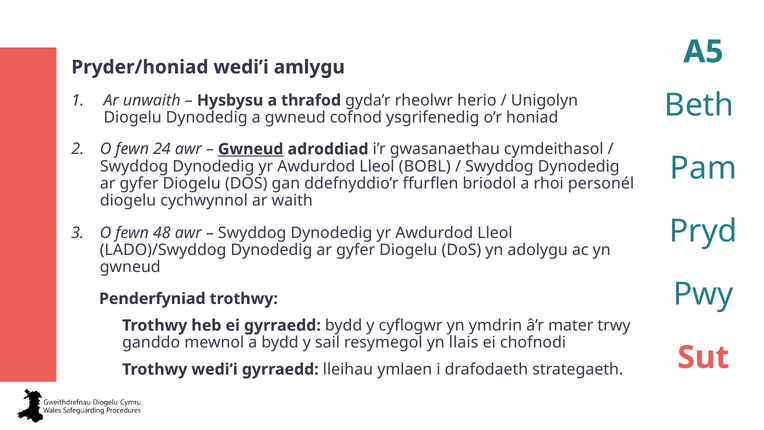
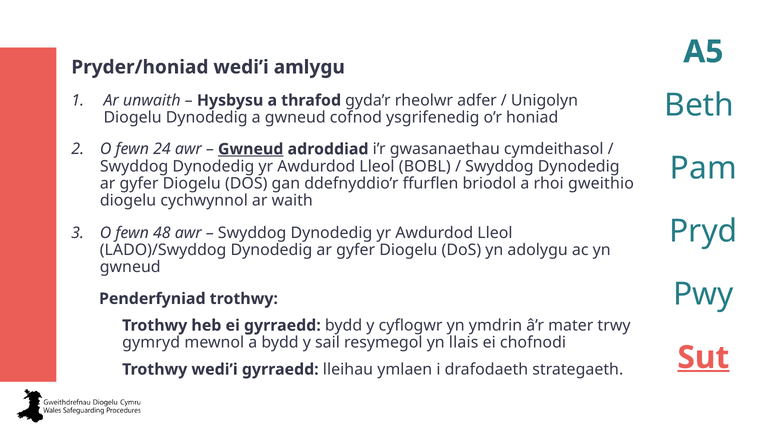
herio: herio -> adfer
personél: personél -> gweithio
ganddo: ganddo -> gymryd
Sut underline: none -> present
